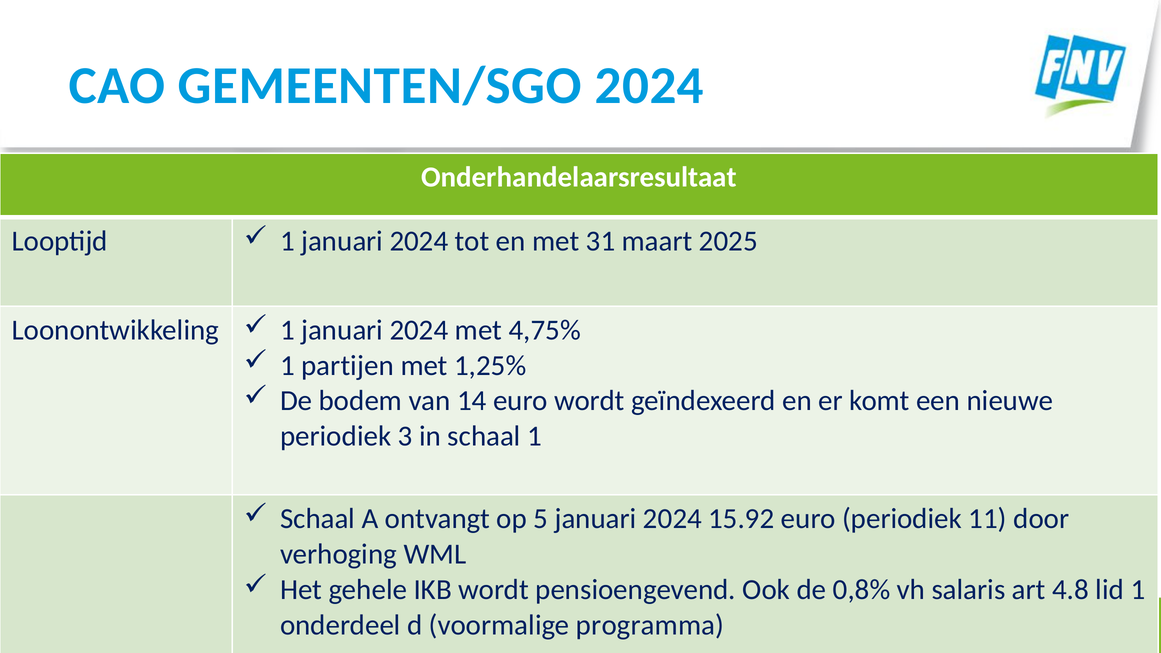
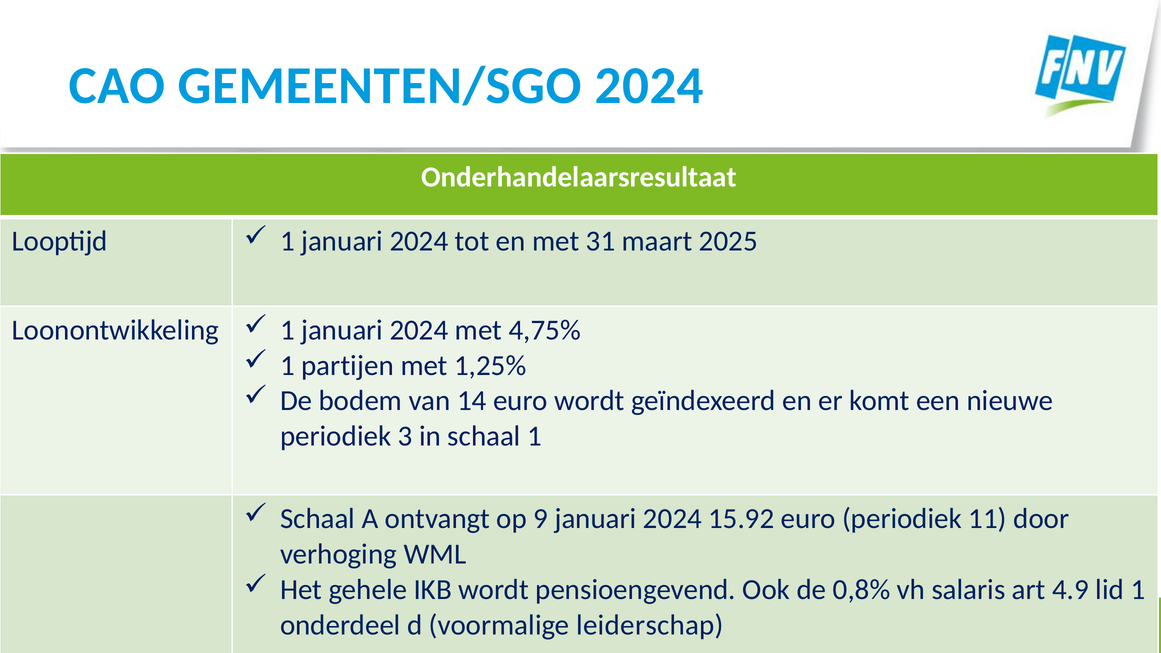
5: 5 -> 9
4.8: 4.8 -> 4.9
programma: programma -> leiderschap
